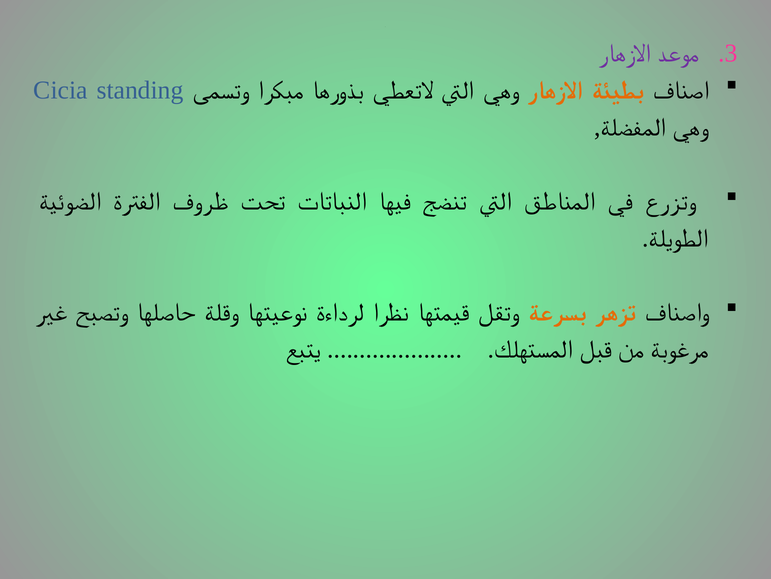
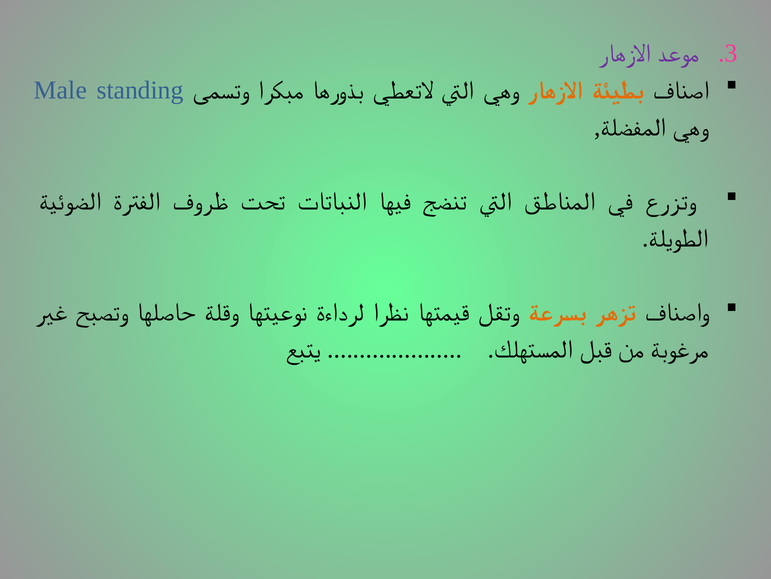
Cicia: Cicia -> Male
